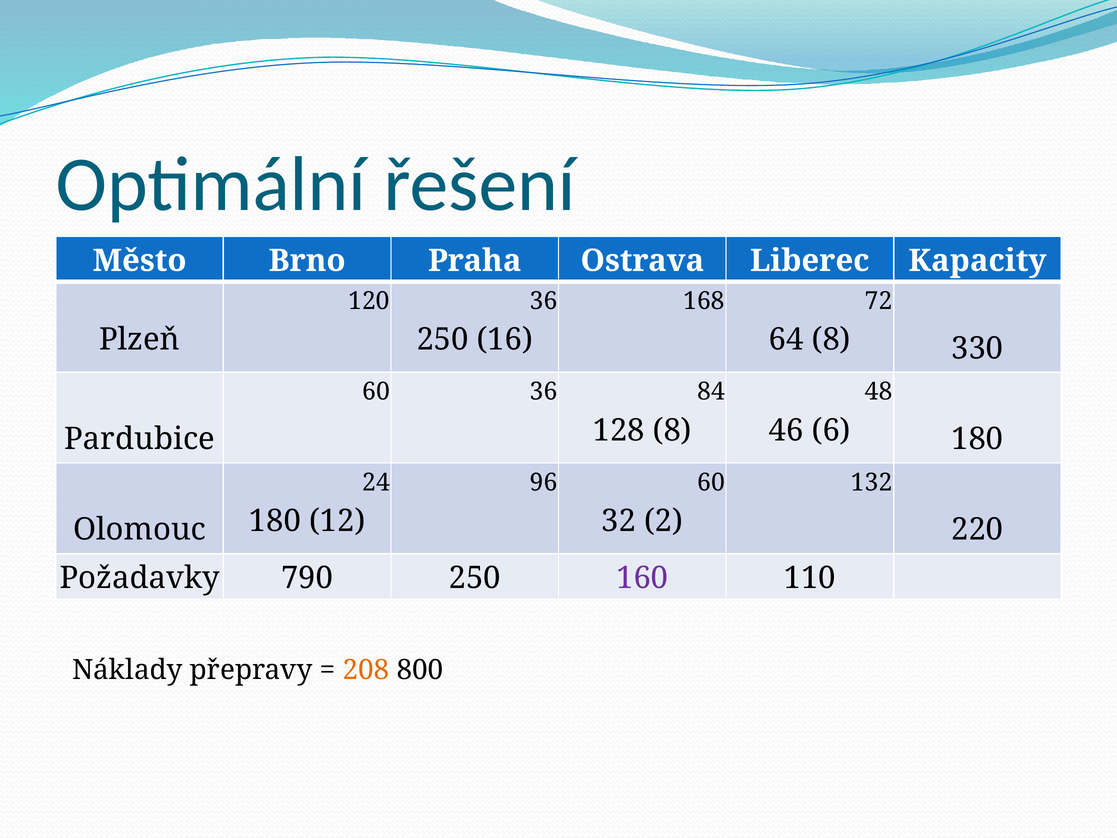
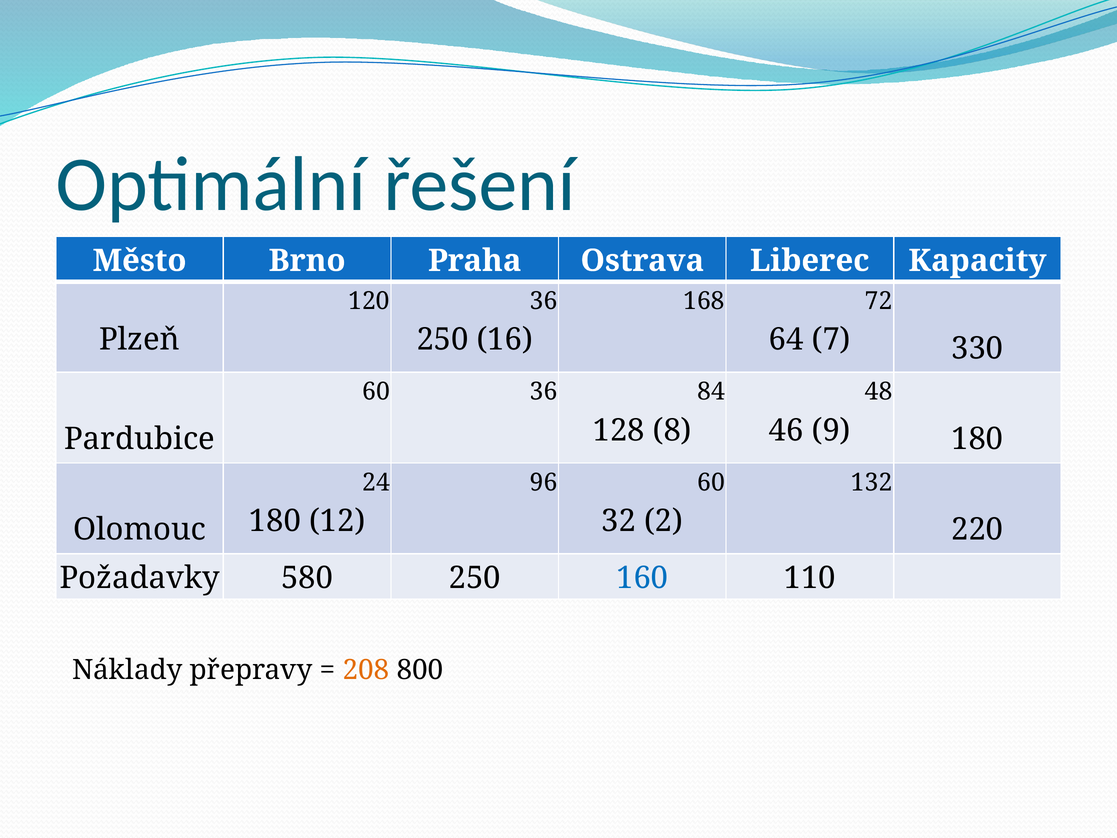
64 8: 8 -> 7
6: 6 -> 9
790: 790 -> 580
160 colour: purple -> blue
